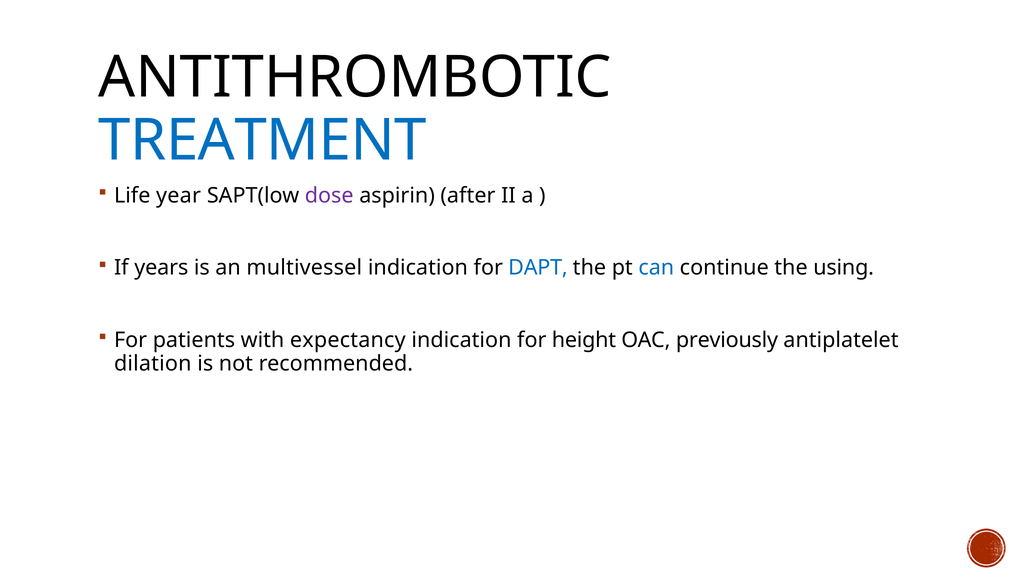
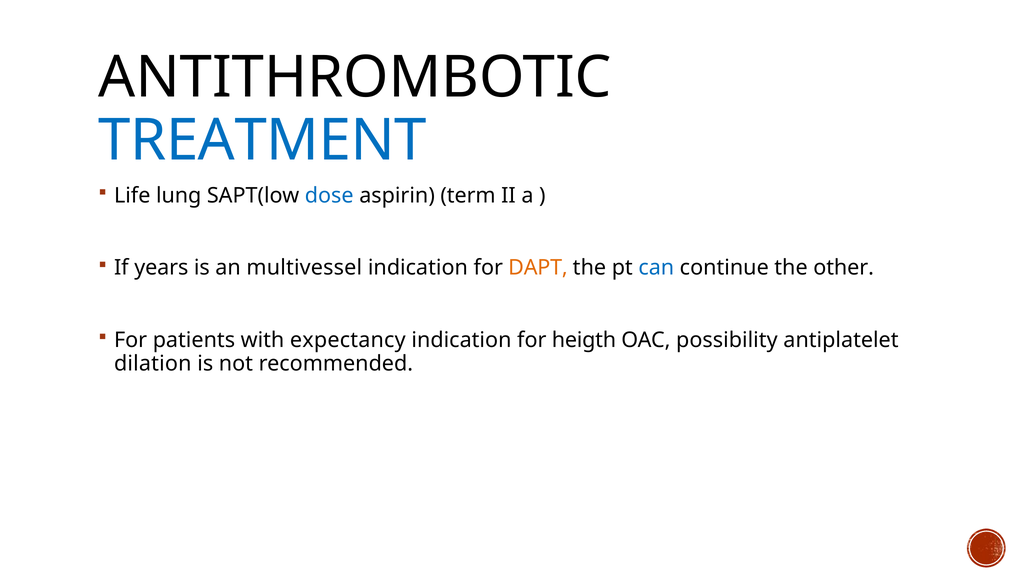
year: year -> lung
dose colour: purple -> blue
after: after -> term
DAPT colour: blue -> orange
using: using -> other
height: height -> heigth
previously: previously -> possibility
